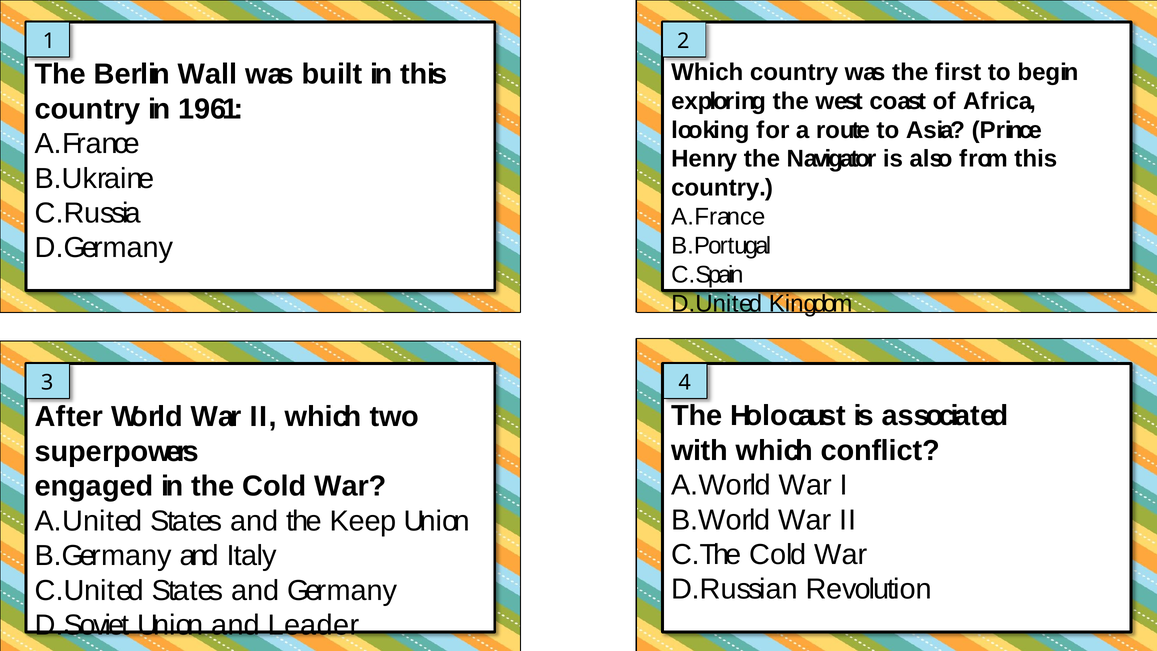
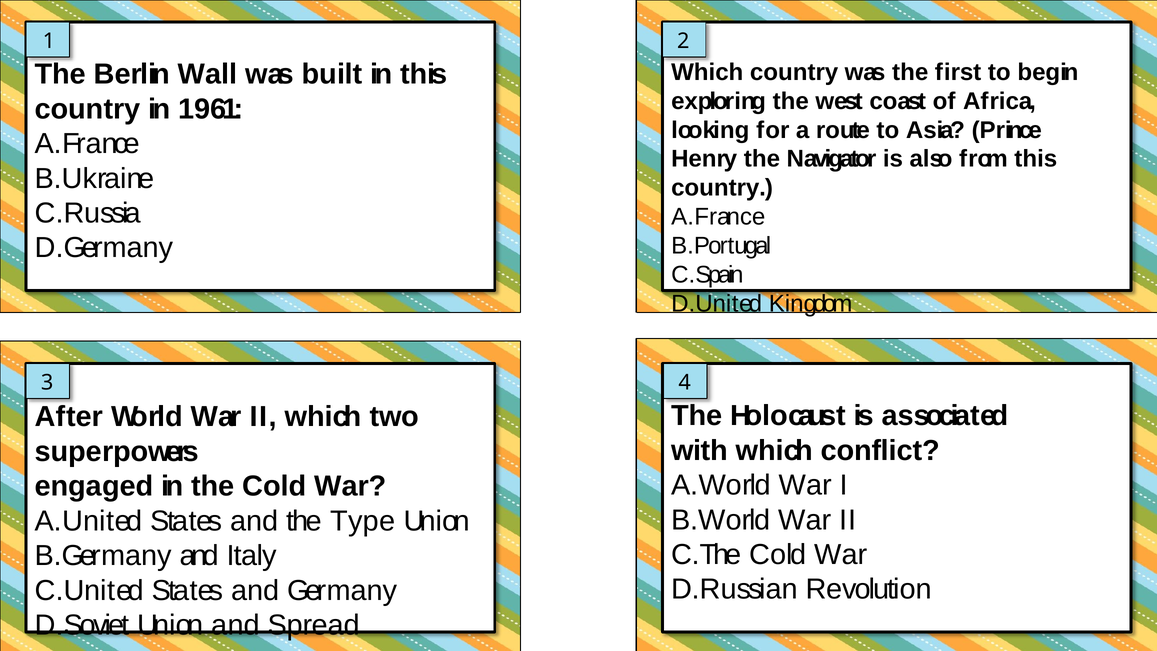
Keep: Keep -> Type
Leader: Leader -> Spread
